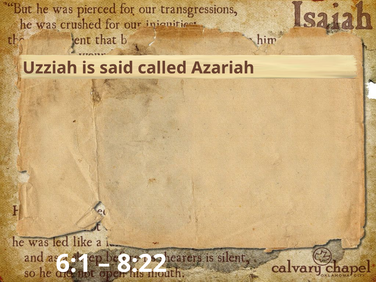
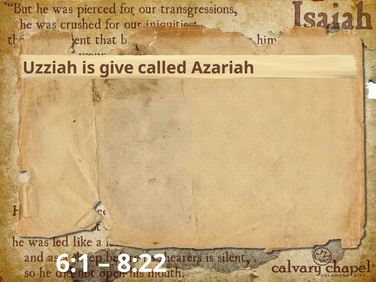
said: said -> give
